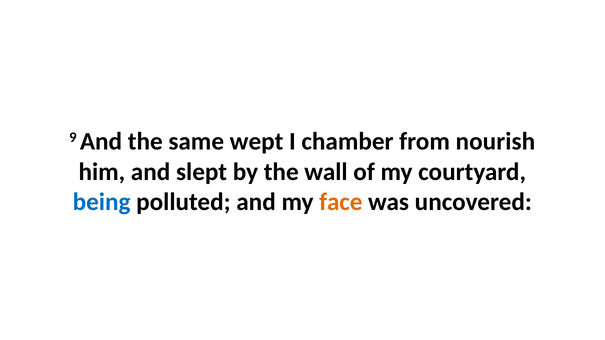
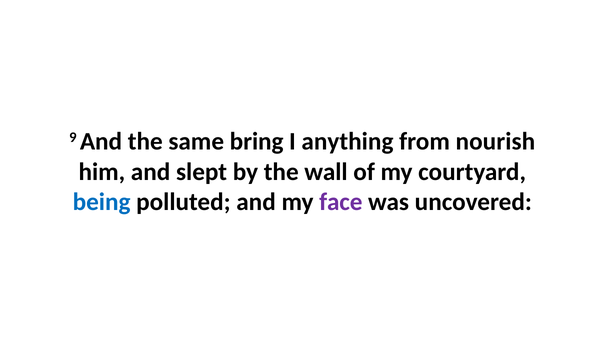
wept: wept -> bring
chamber: chamber -> anything
face colour: orange -> purple
